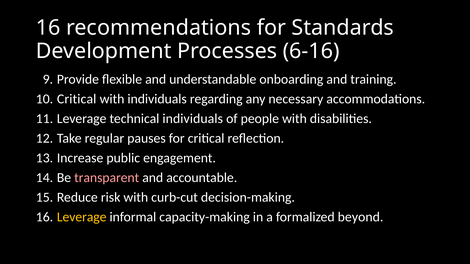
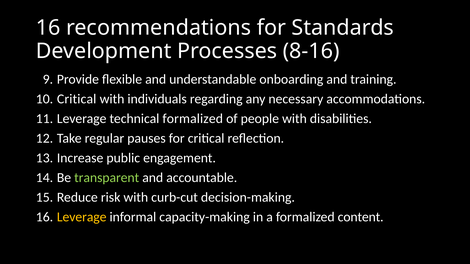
6-16: 6-16 -> 8-16
technical individuals: individuals -> formalized
transparent colour: pink -> light green
beyond: beyond -> content
